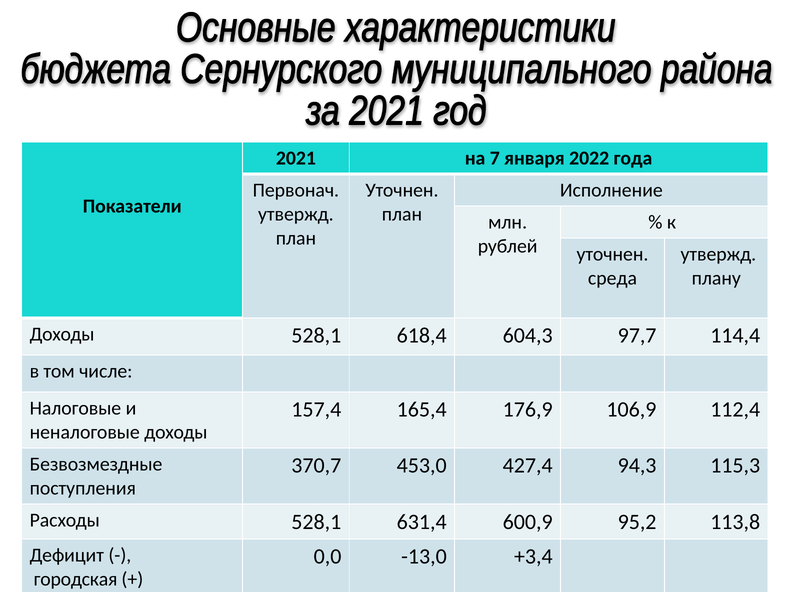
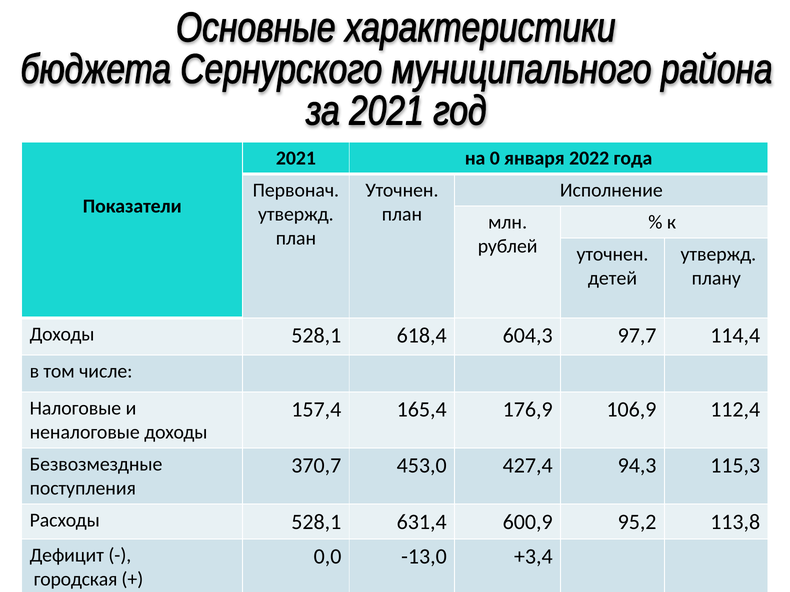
7: 7 -> 0
среда: среда -> детей
